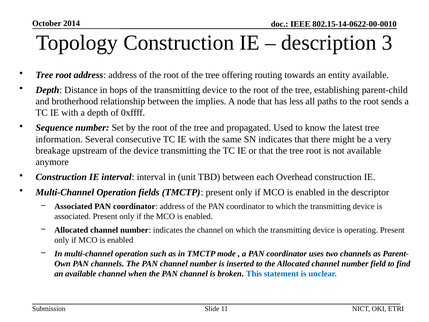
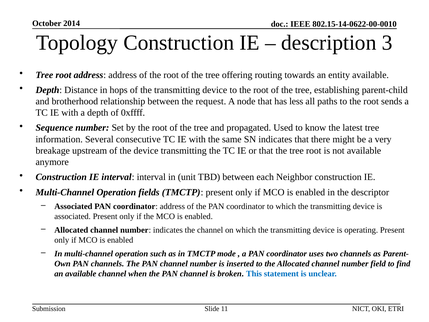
implies: implies -> request
Overhead: Overhead -> Neighbor
